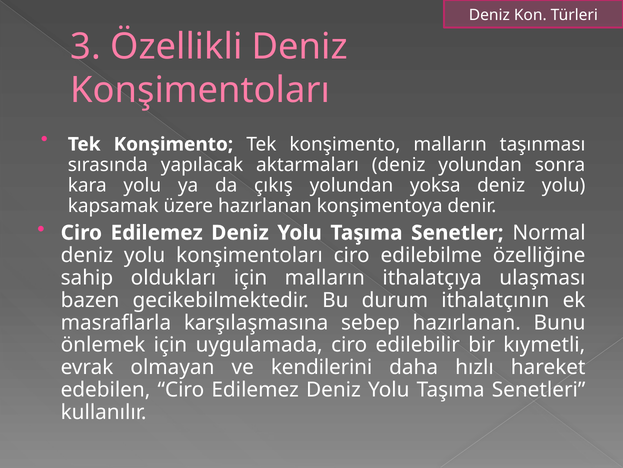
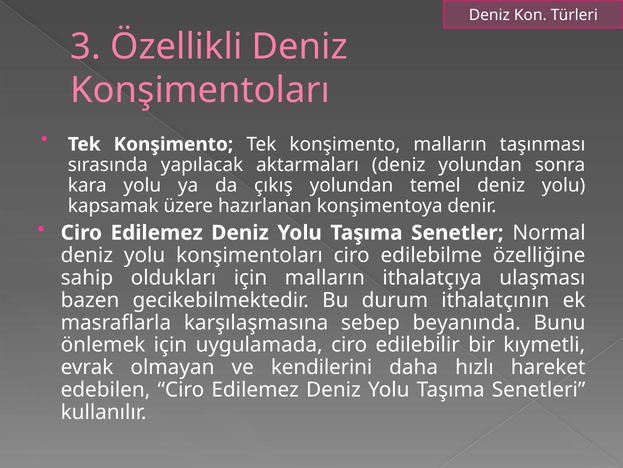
yoksa: yoksa -> temel
sebep hazırlanan: hazırlanan -> beyanında
